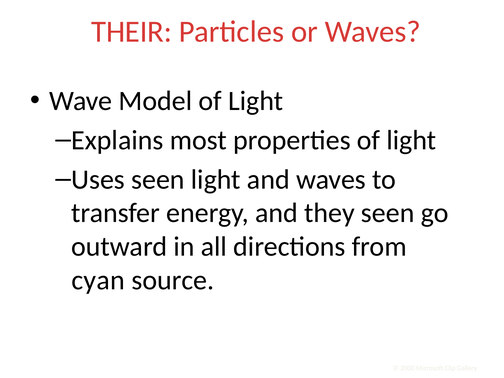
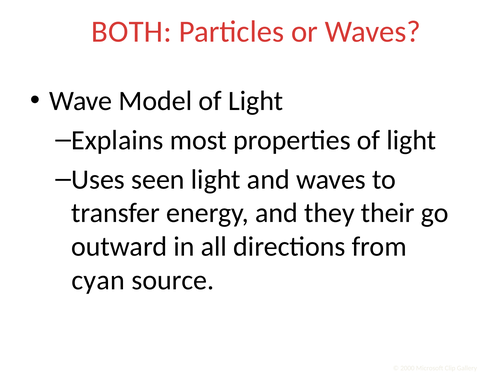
THEIR: THEIR -> BOTH
they seen: seen -> their
